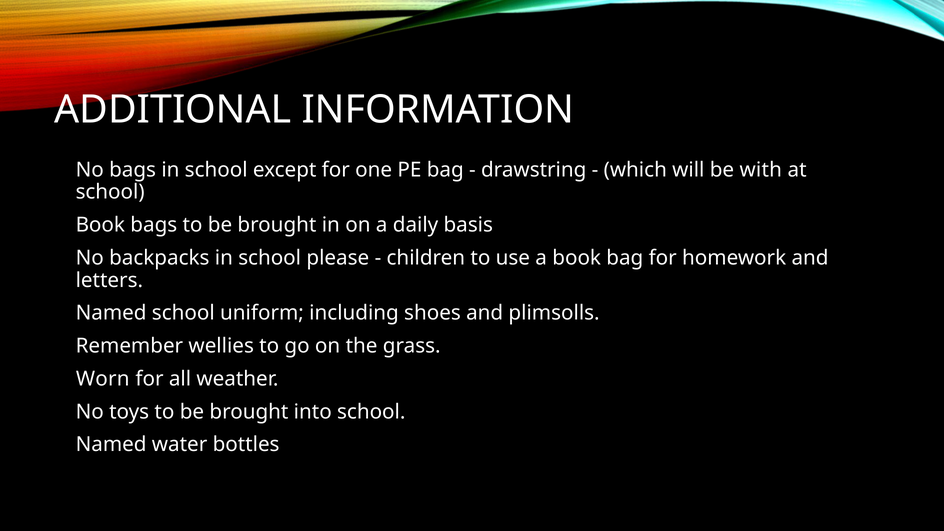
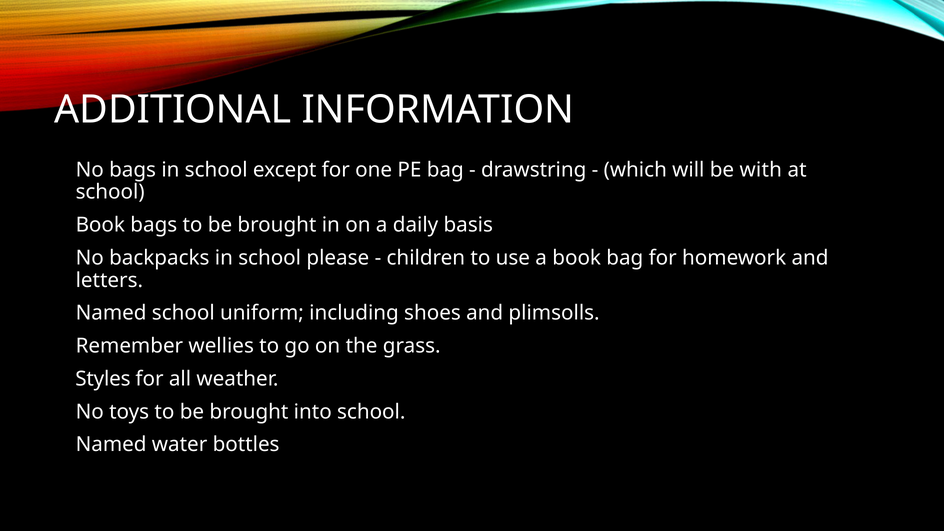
Worn: Worn -> Styles
